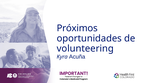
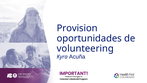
Próximos: Próximos -> Provision
